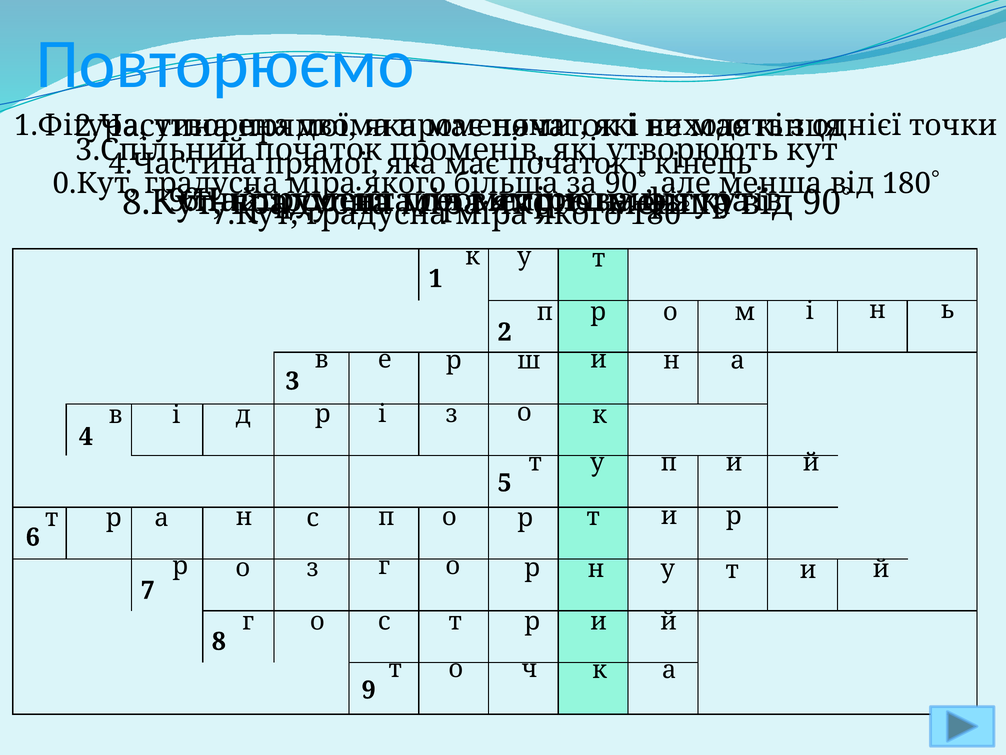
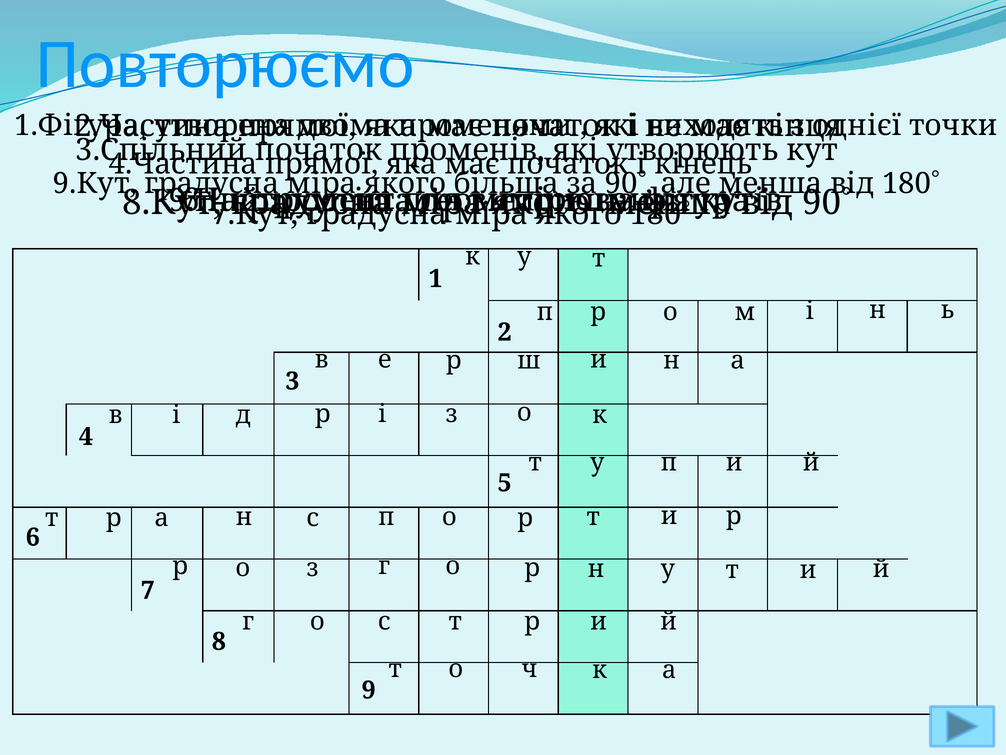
0.Кут: 0.Кут -> 9.Кут
